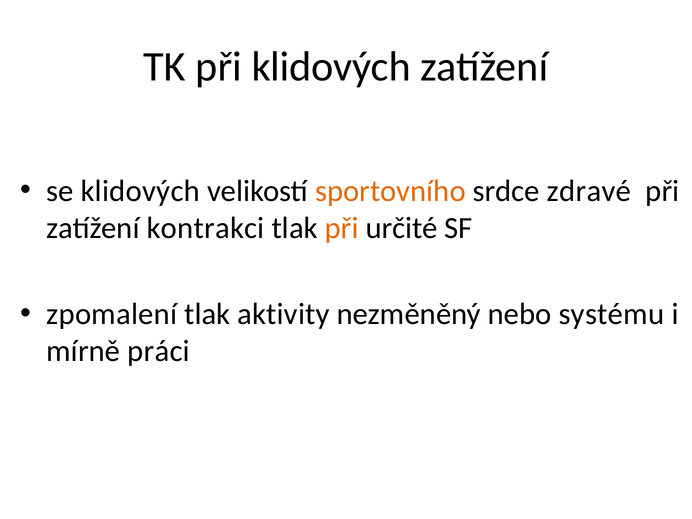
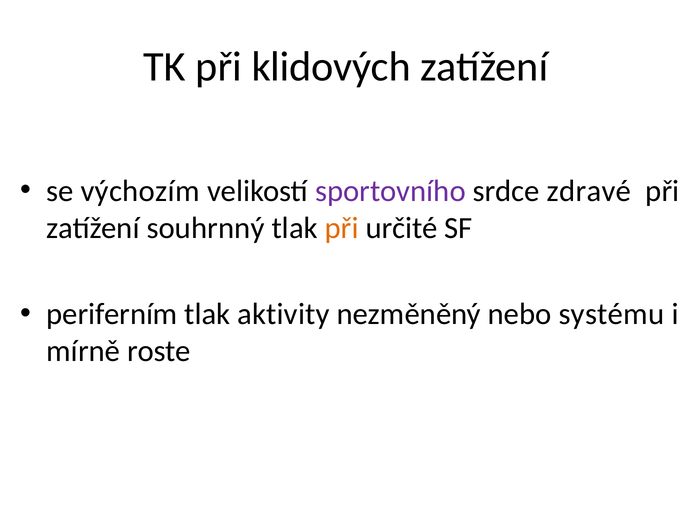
se klidových: klidových -> výchozím
sportovního colour: orange -> purple
kontrakci: kontrakci -> souhrnný
zpomalení: zpomalení -> periferním
práci: práci -> roste
